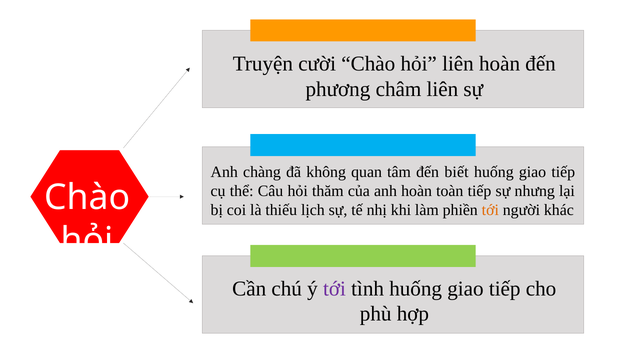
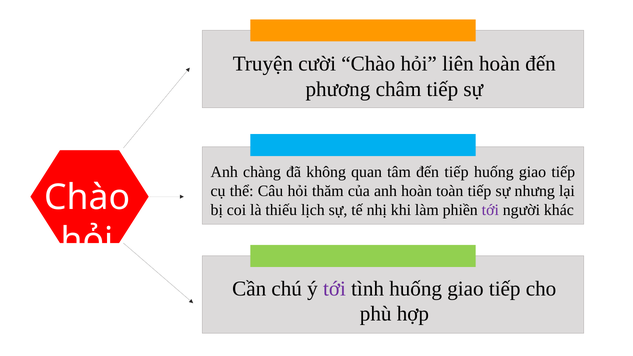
châm liên: liên -> tiếp
đến biết: biết -> tiếp
tới at (490, 210) colour: orange -> purple
